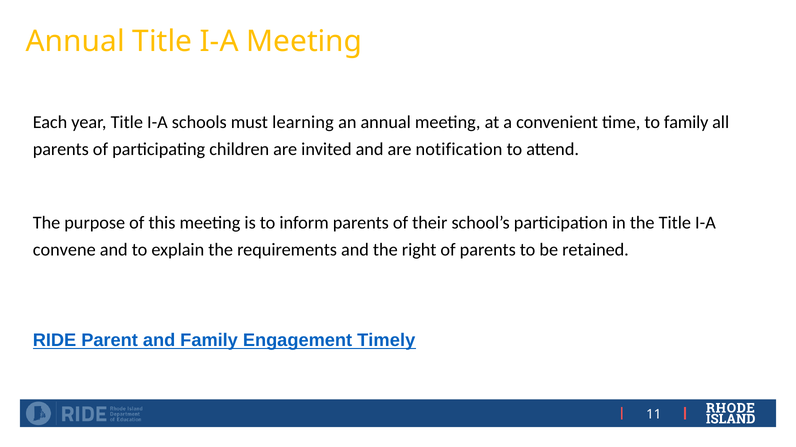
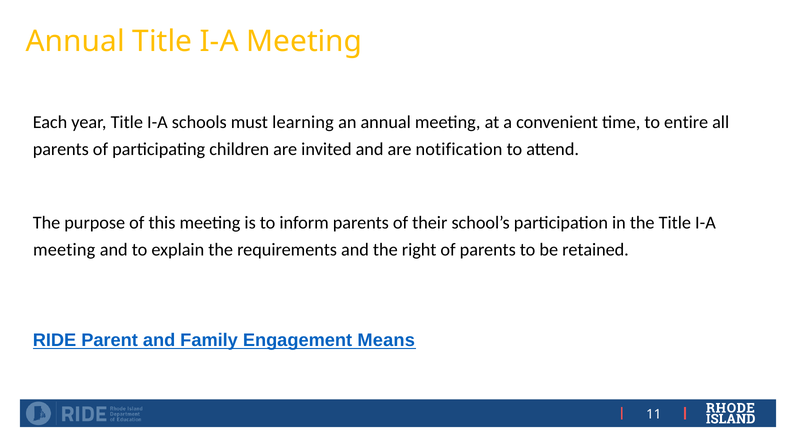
to family: family -> entire
convene at (64, 250): convene -> meeting
Timely: Timely -> Means
